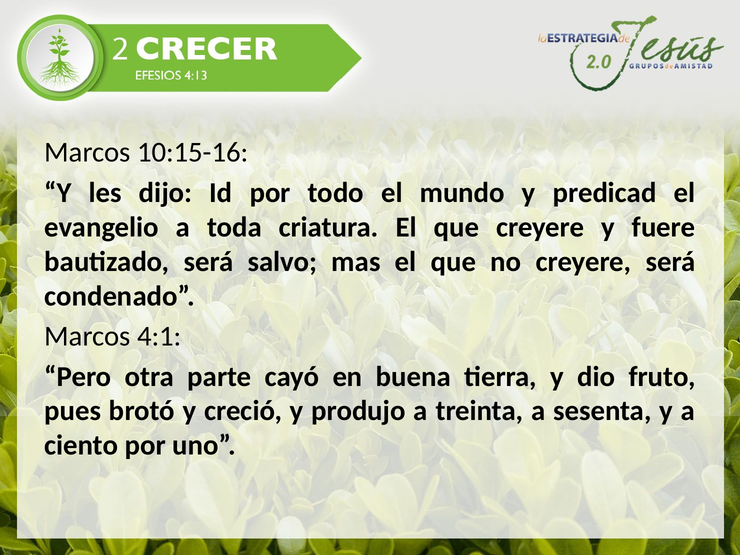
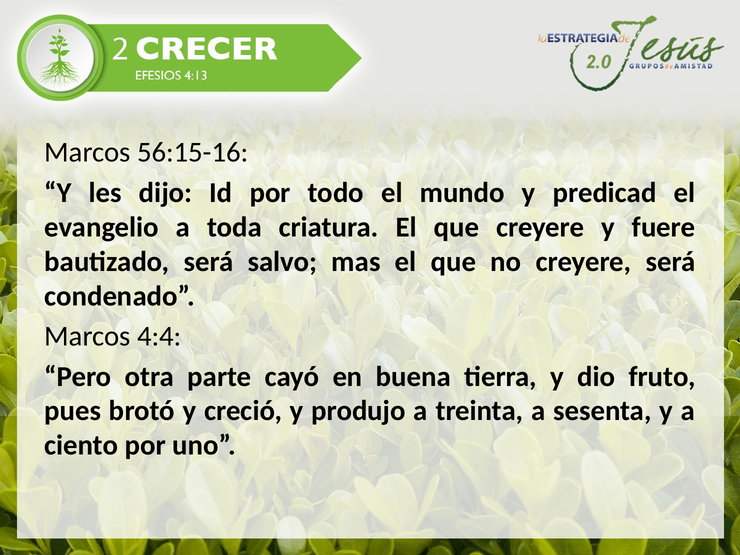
10:15-16: 10:15-16 -> 56:15-16
4:1: 4:1 -> 4:4
